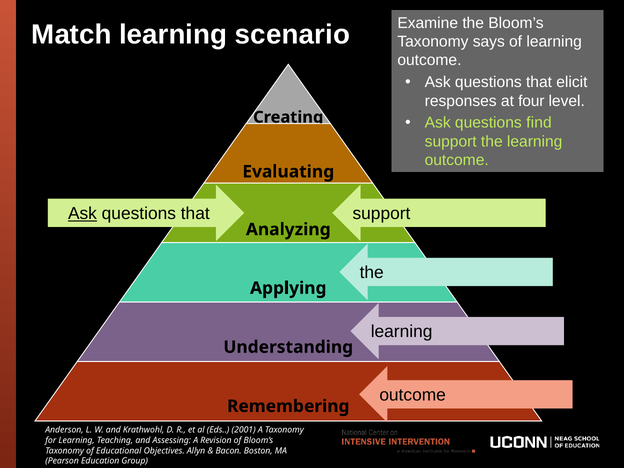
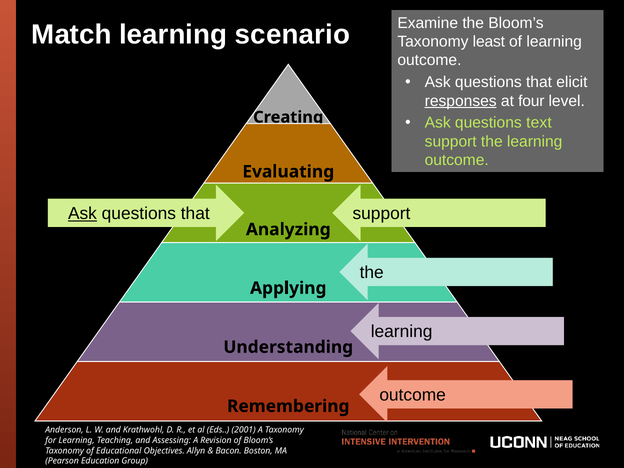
says: says -> least
responses underline: none -> present
find: find -> text
